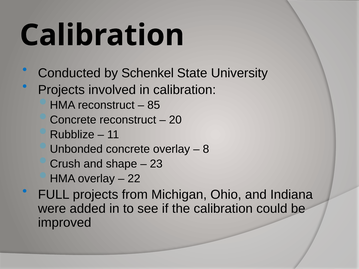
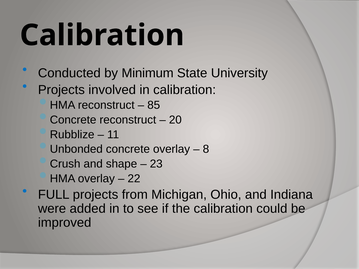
Schenkel: Schenkel -> Minimum
